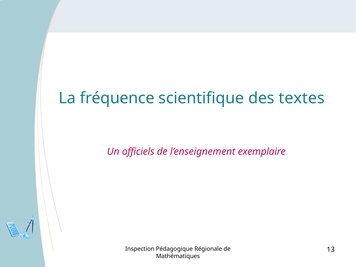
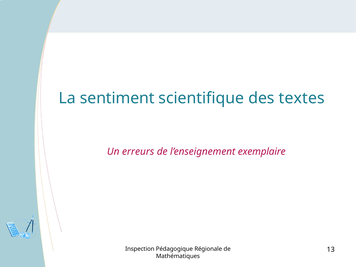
fréquence: fréquence -> sentiment
officiels: officiels -> erreurs
